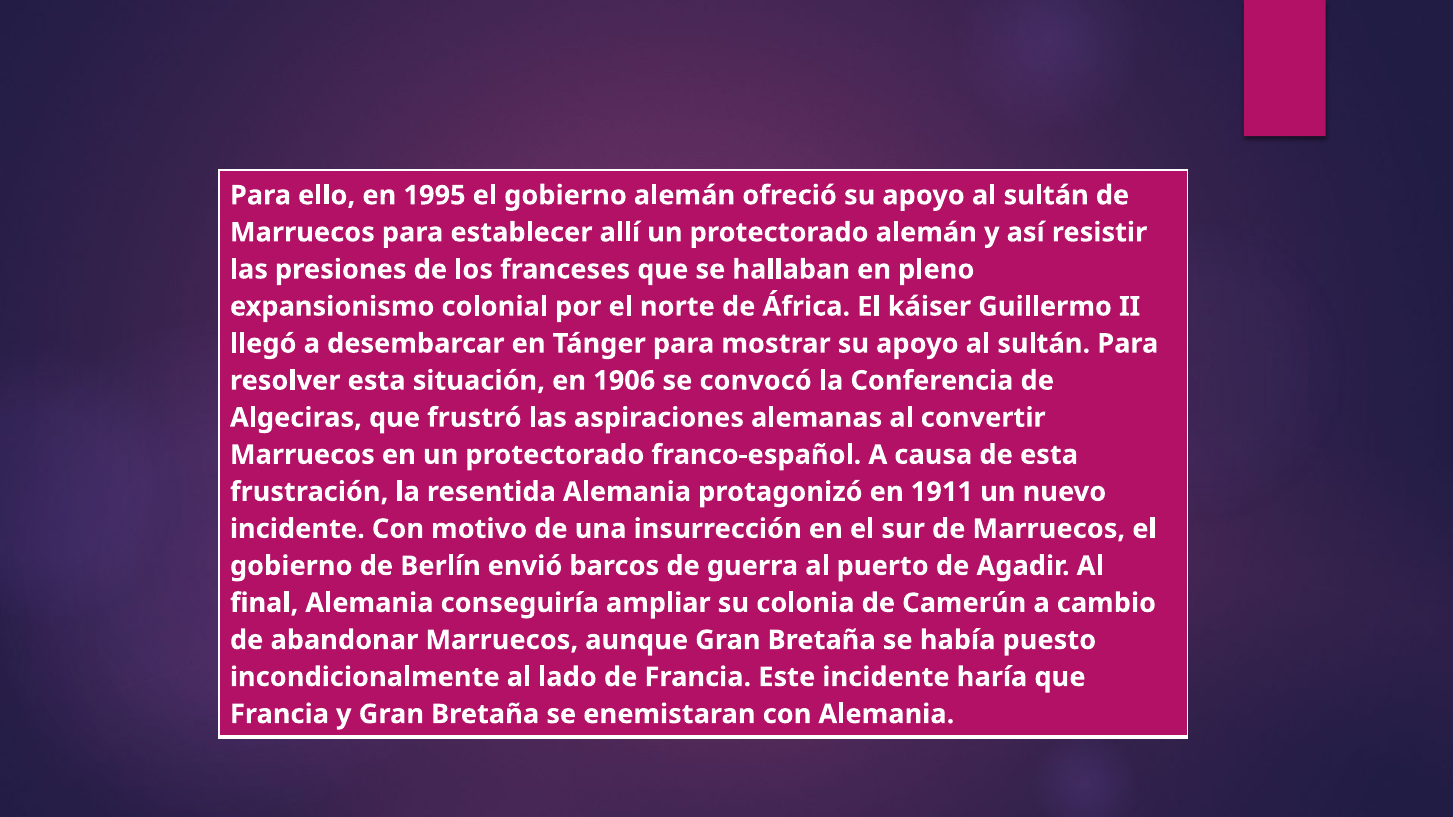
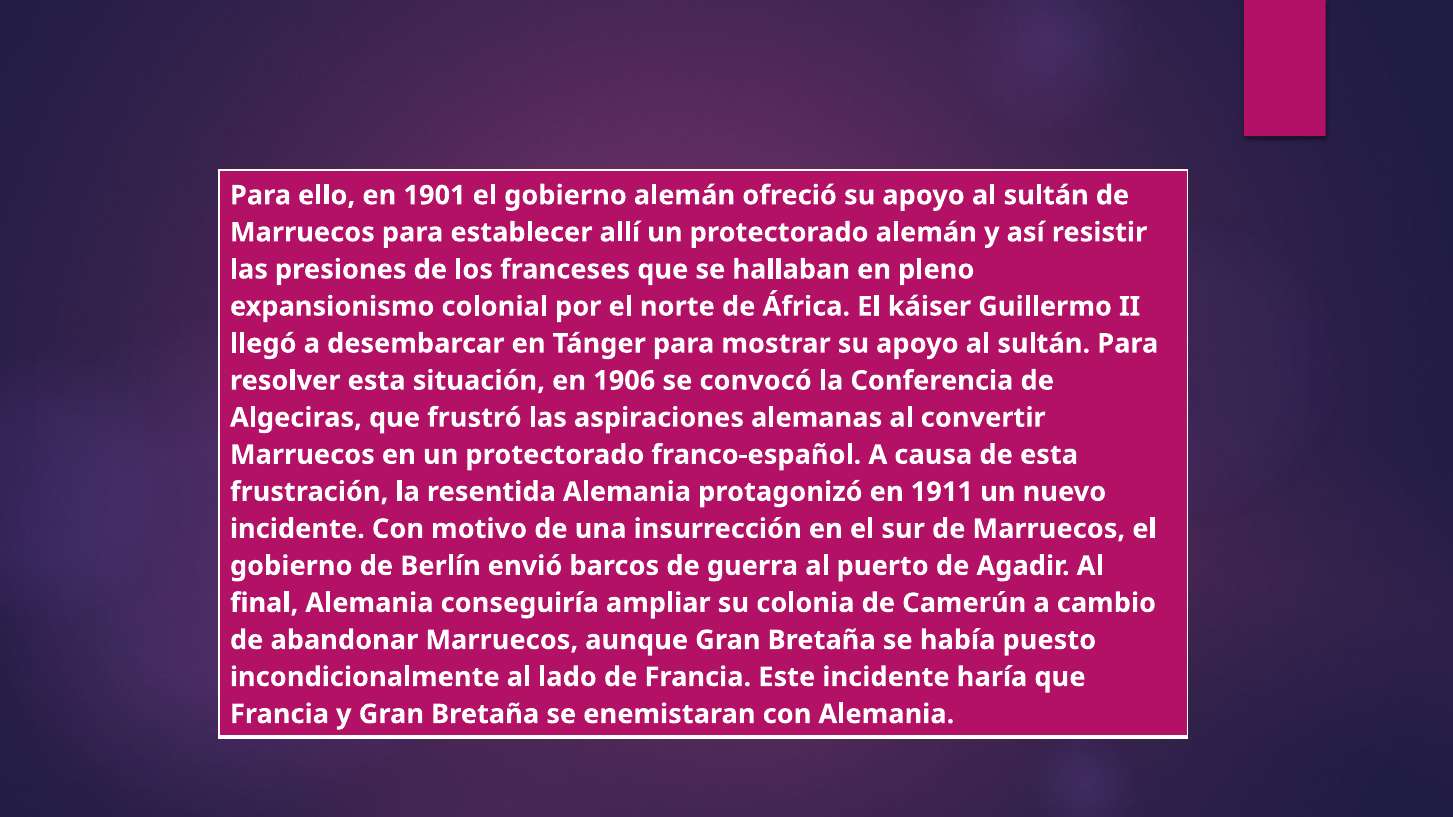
1995: 1995 -> 1901
